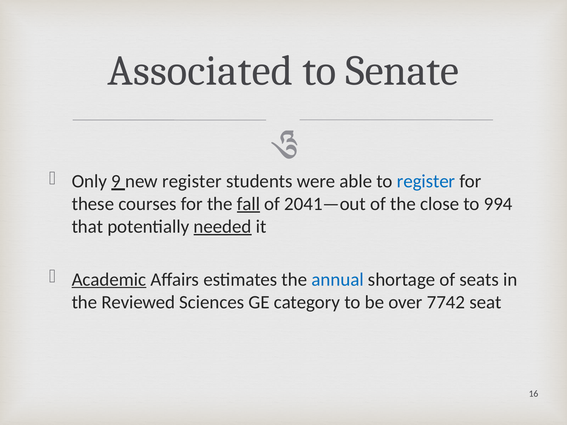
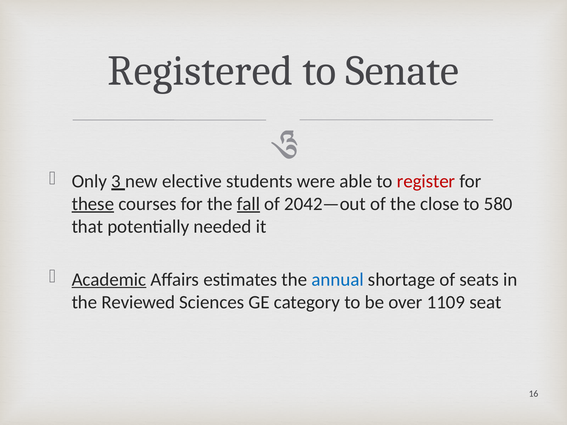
Associated: Associated -> Registered
9: 9 -> 3
new register: register -> elective
register at (426, 181) colour: blue -> red
these underline: none -> present
2041—out: 2041—out -> 2042—out
994: 994 -> 580
needed underline: present -> none
7742: 7742 -> 1109
